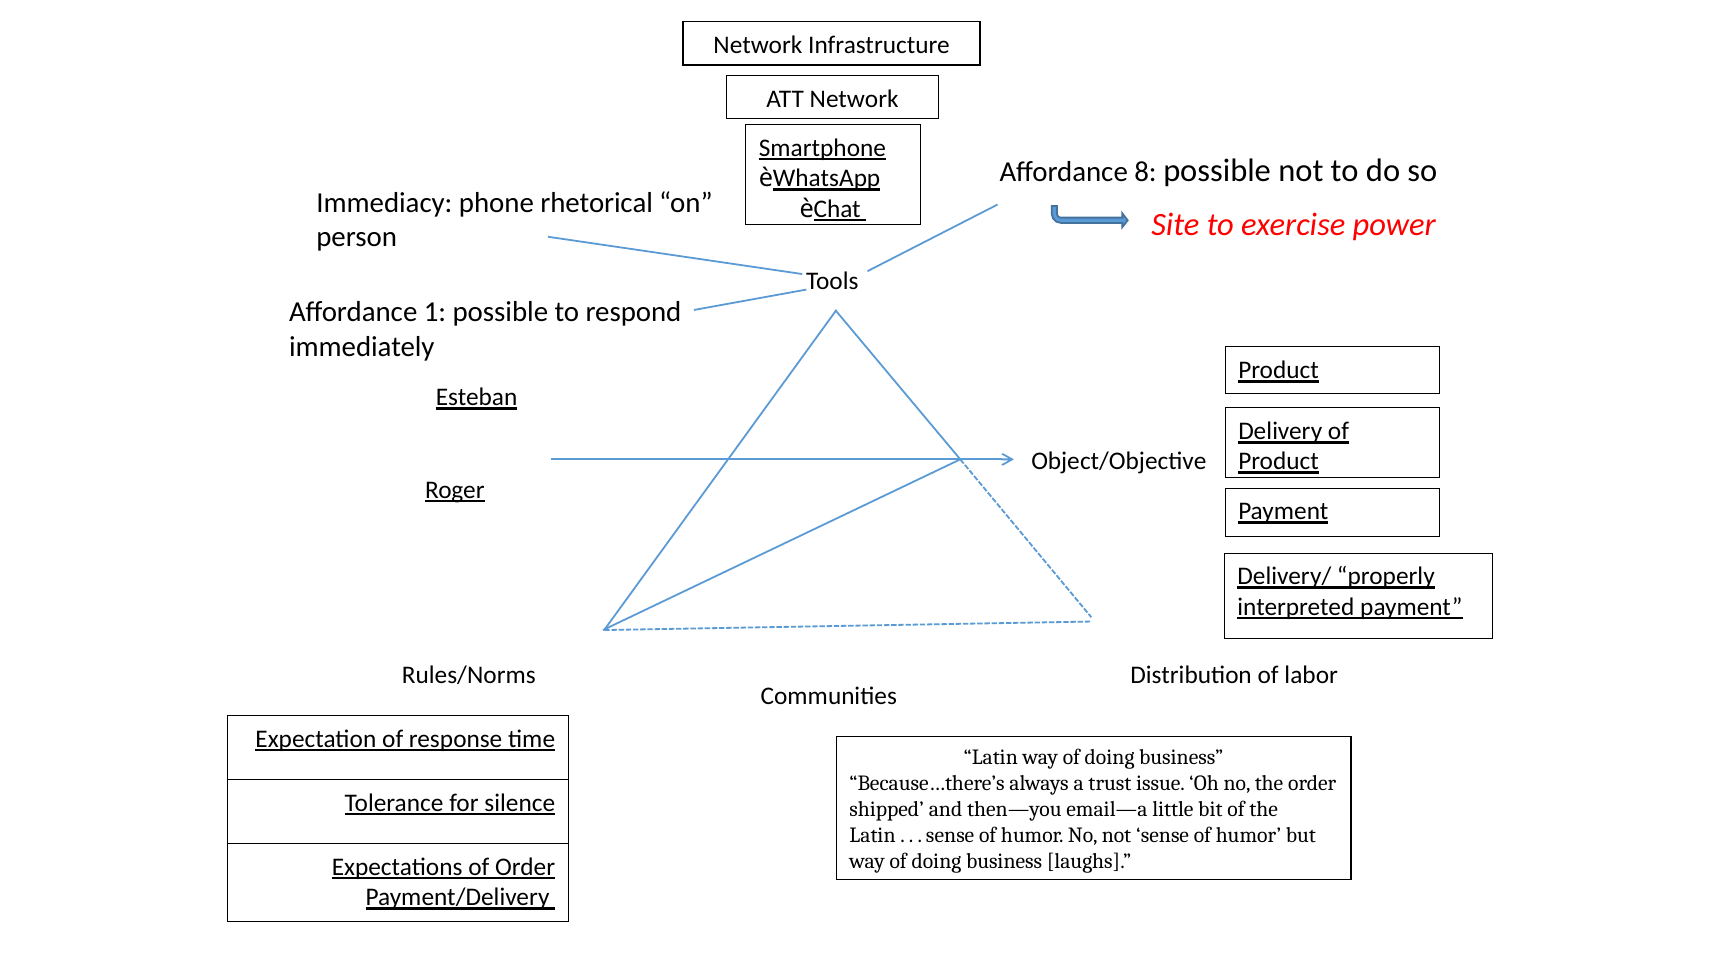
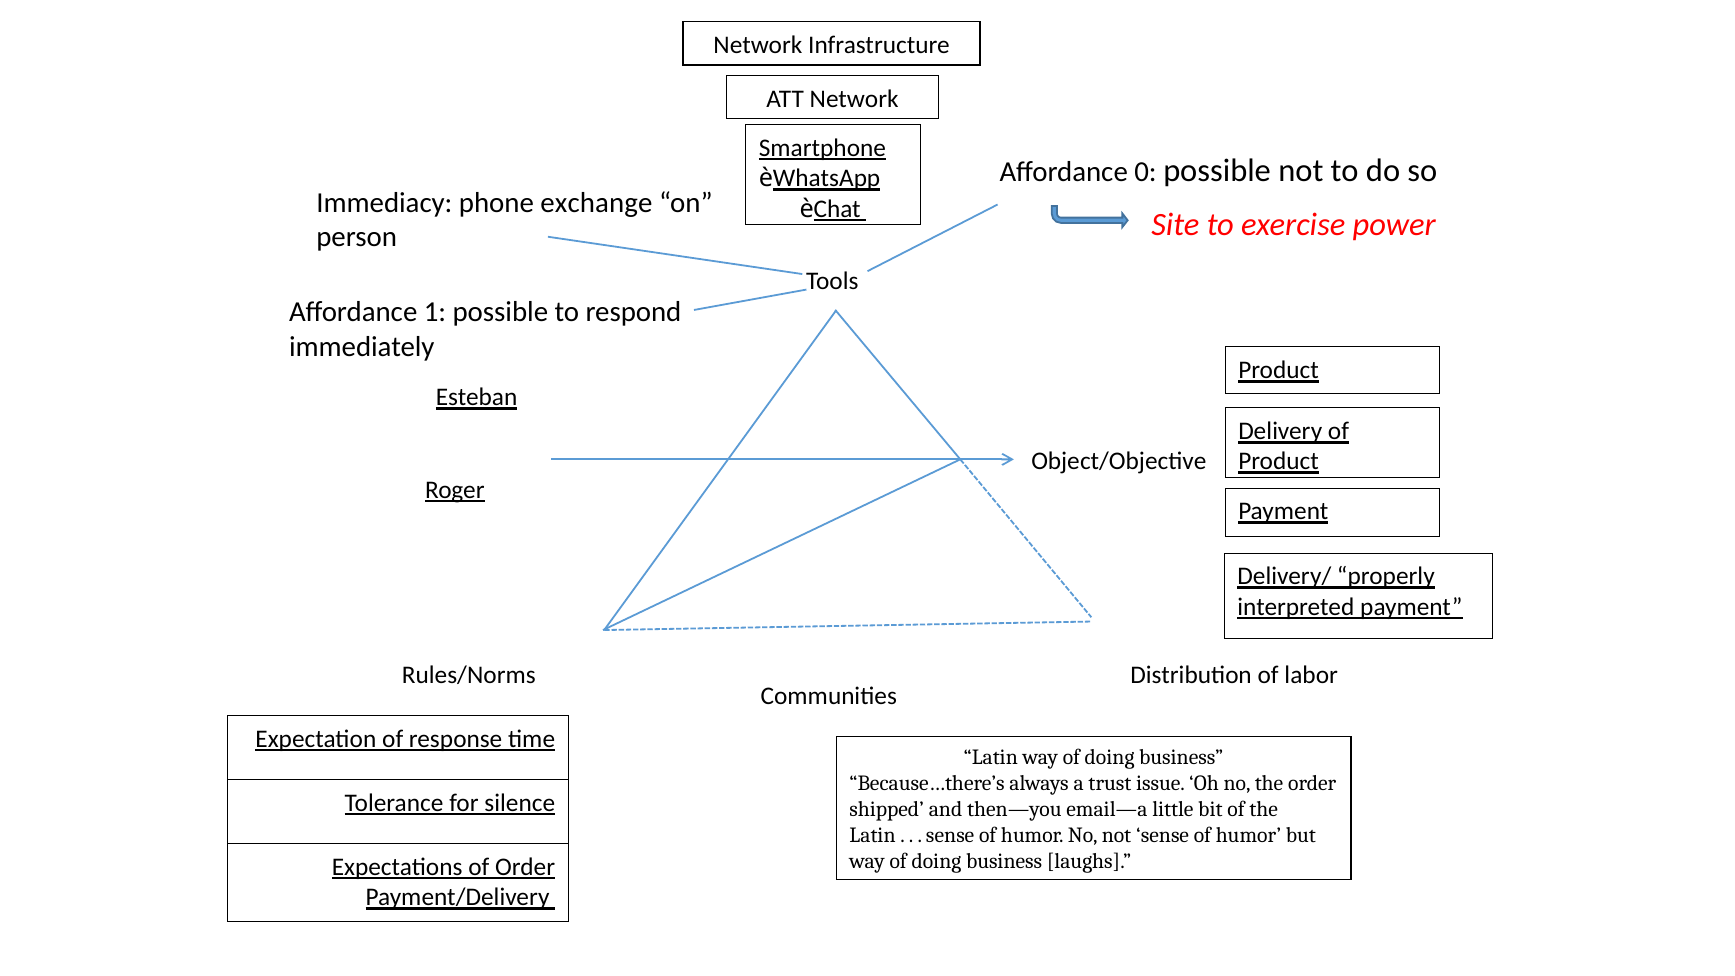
8: 8 -> 0
rhetorical: rhetorical -> exchange
